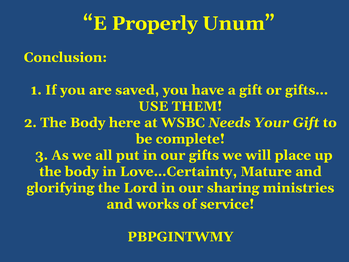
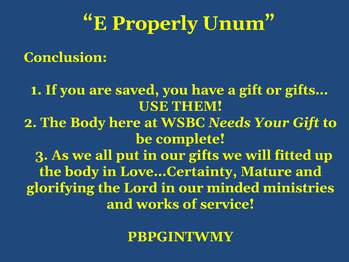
place: place -> fitted
sharing: sharing -> minded
